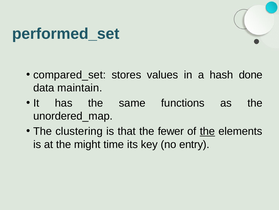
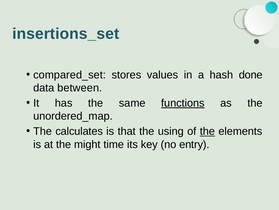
performed_set: performed_set -> insertions_set
maintain: maintain -> between
functions underline: none -> present
clustering: clustering -> calculates
fewer: fewer -> using
